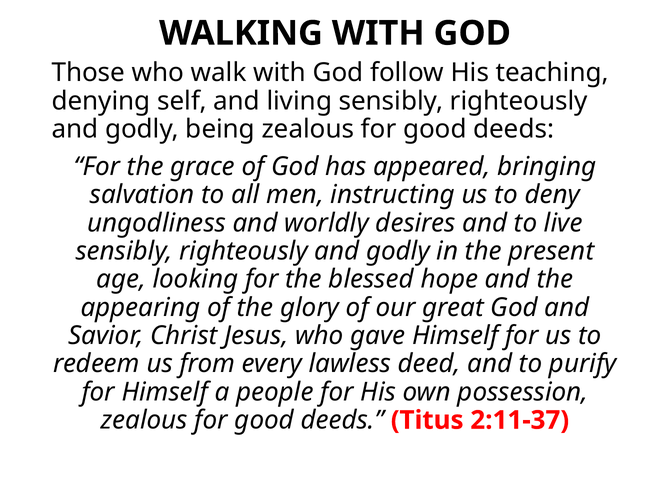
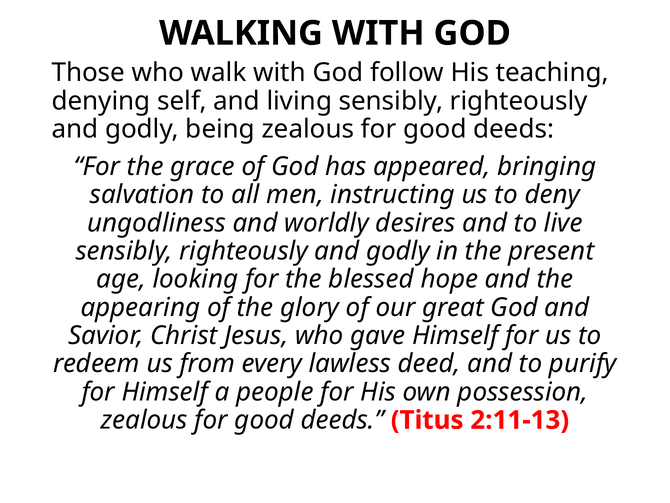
2:11-37: 2:11-37 -> 2:11-13
